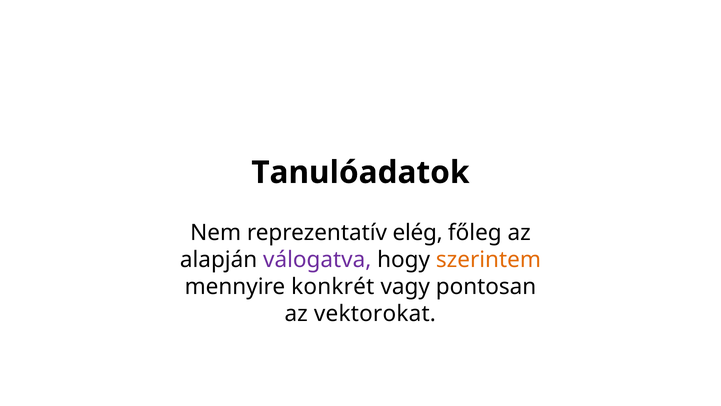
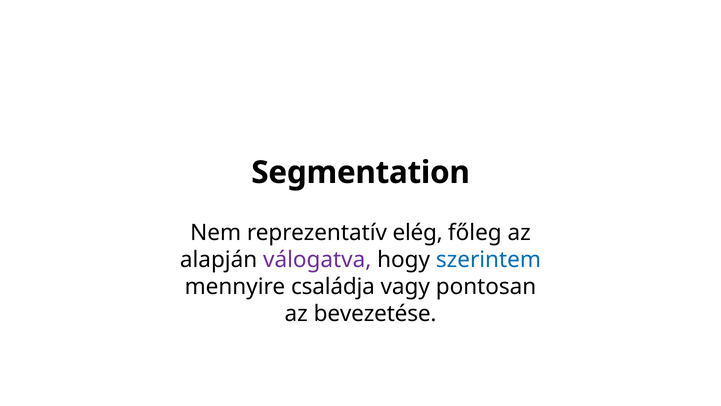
Tanulóadatok: Tanulóadatok -> Segmentation
szerintem colour: orange -> blue
konkrét: konkrét -> családja
vektorokat: vektorokat -> bevezetése
